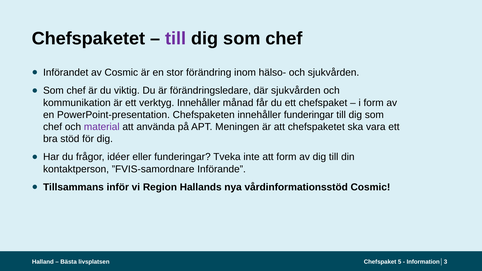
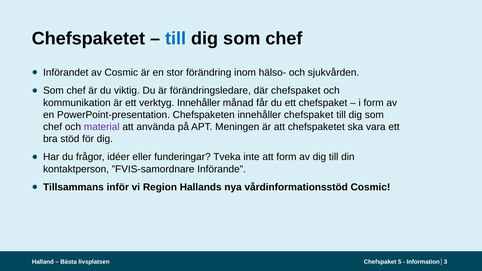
till at (176, 38) colour: purple -> blue
där sjukvården: sjukvården -> chefspaket
innehåller funderingar: funderingar -> chefspaket
